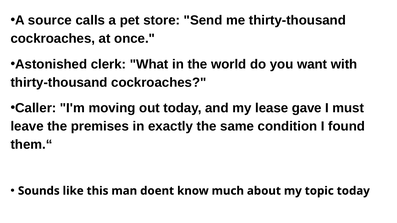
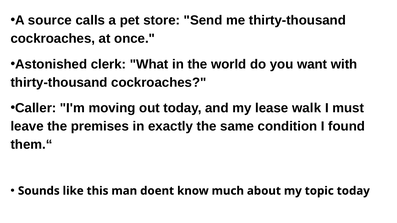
gave: gave -> walk
